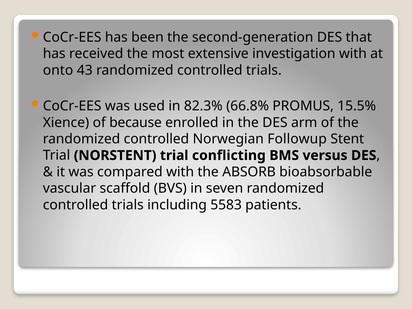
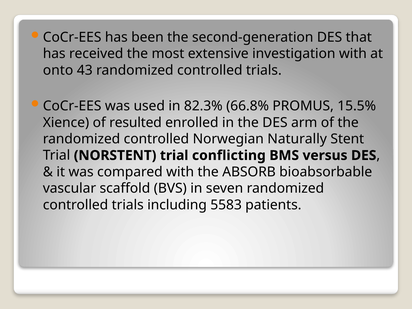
because: because -> resulted
Followup: Followup -> Naturally
